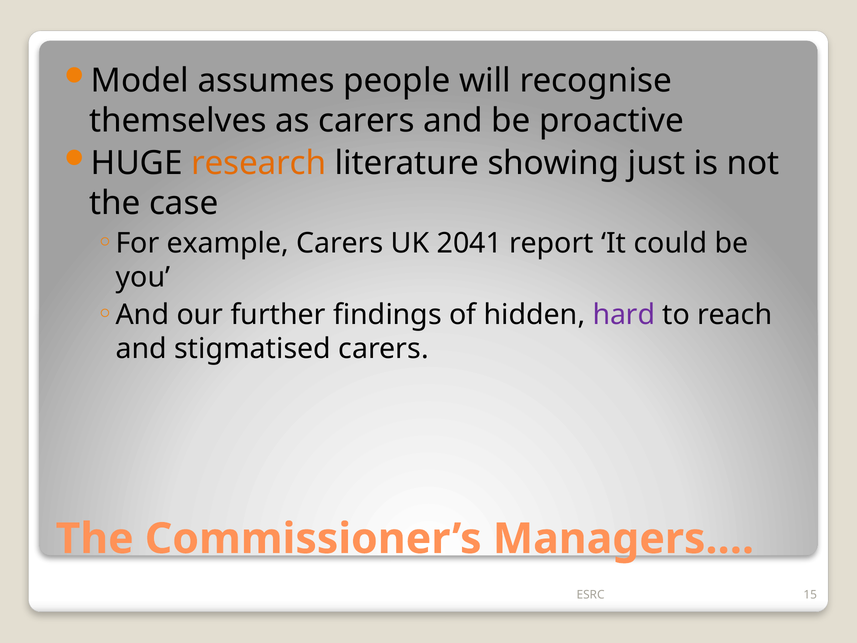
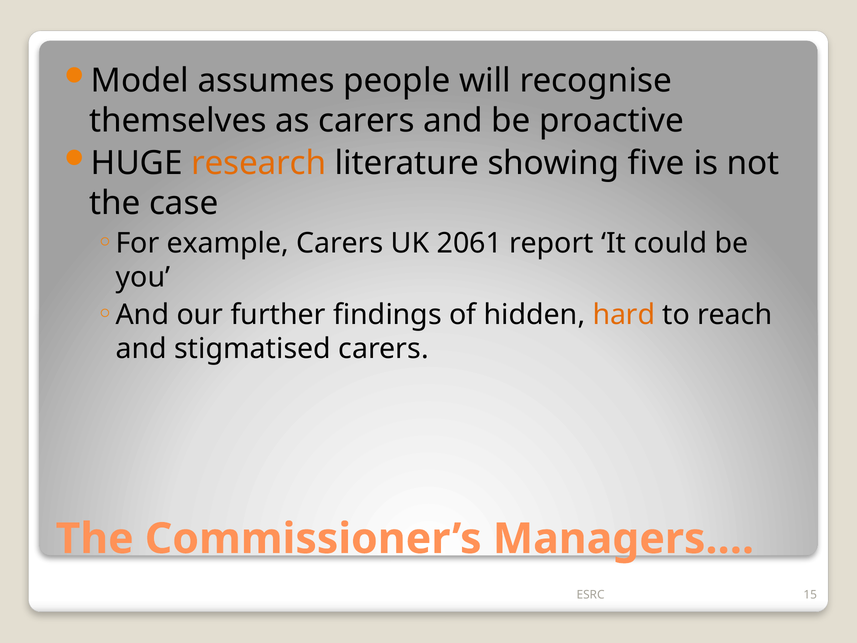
just: just -> five
2041: 2041 -> 2061
hard colour: purple -> orange
